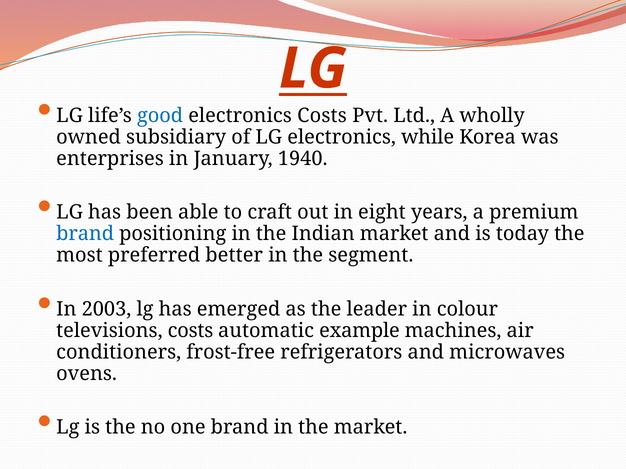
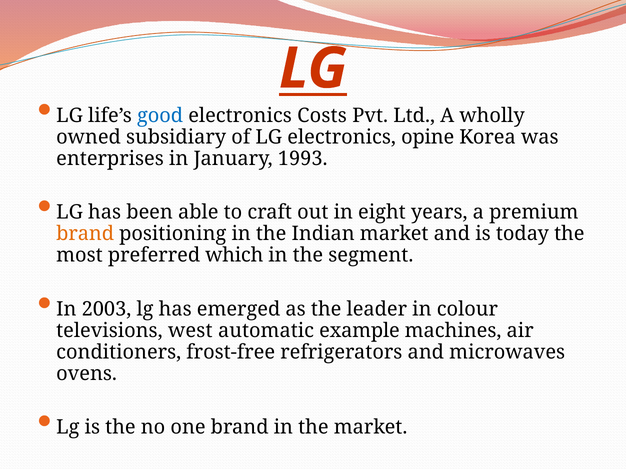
while: while -> opine
1940: 1940 -> 1993
brand at (85, 234) colour: blue -> orange
better: better -> which
televisions costs: costs -> west
